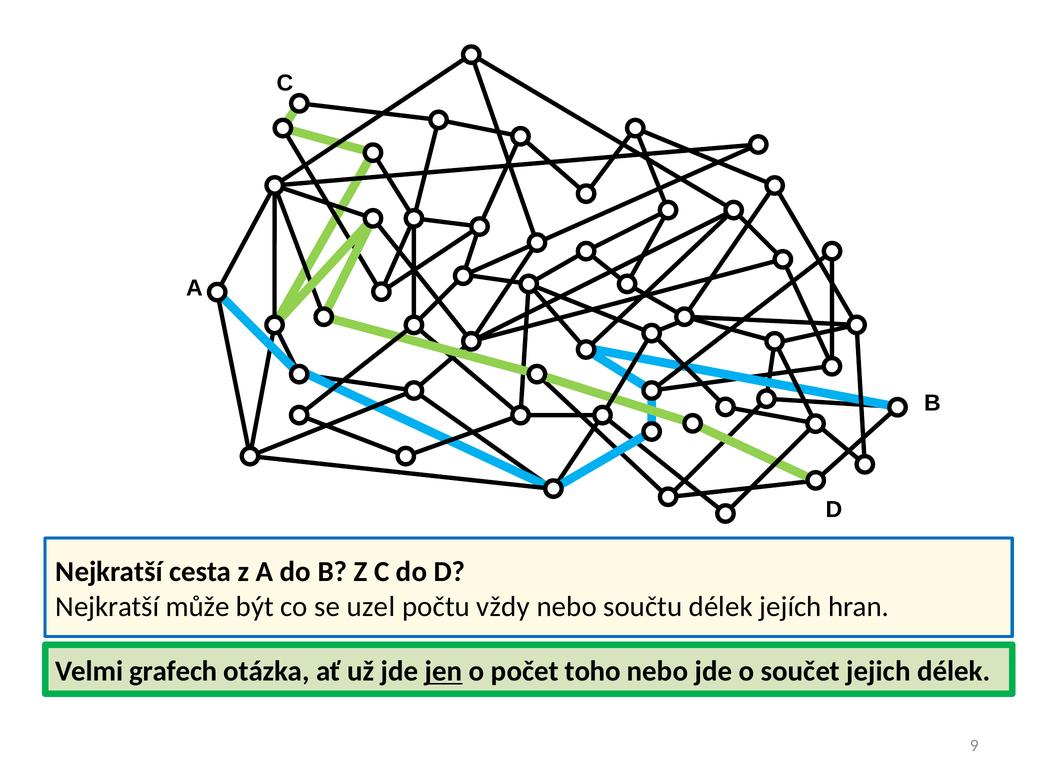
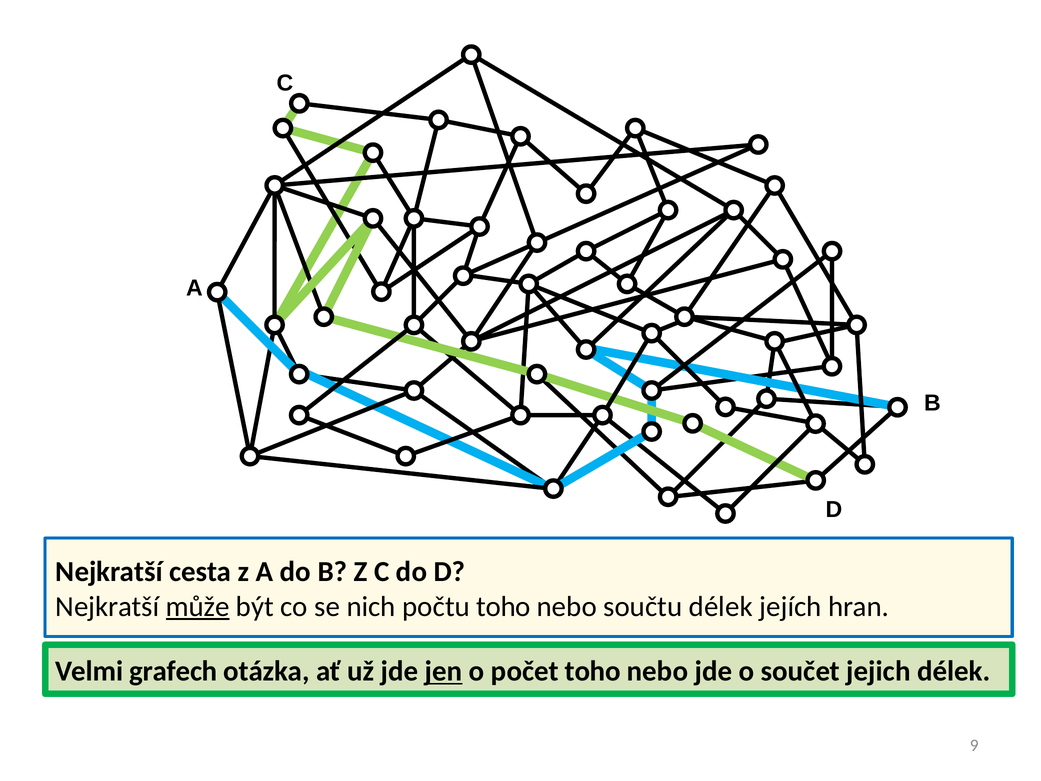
může underline: none -> present
uzel: uzel -> nich
počtu vždy: vždy -> toho
